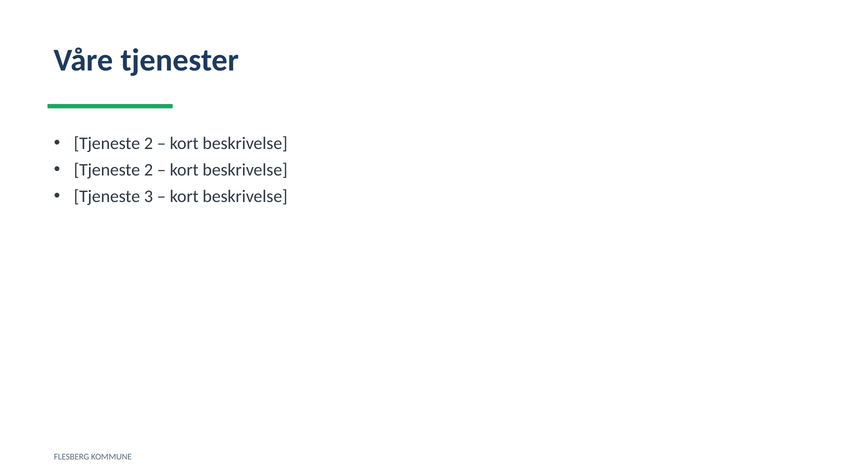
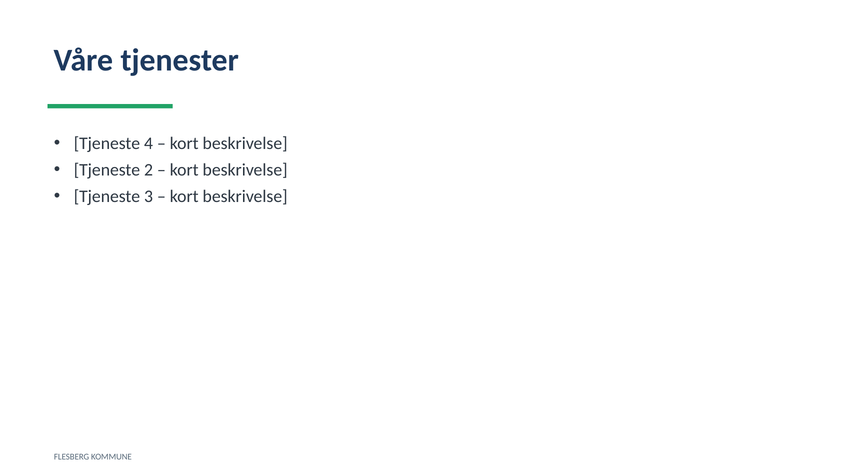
2 at (148, 143): 2 -> 4
